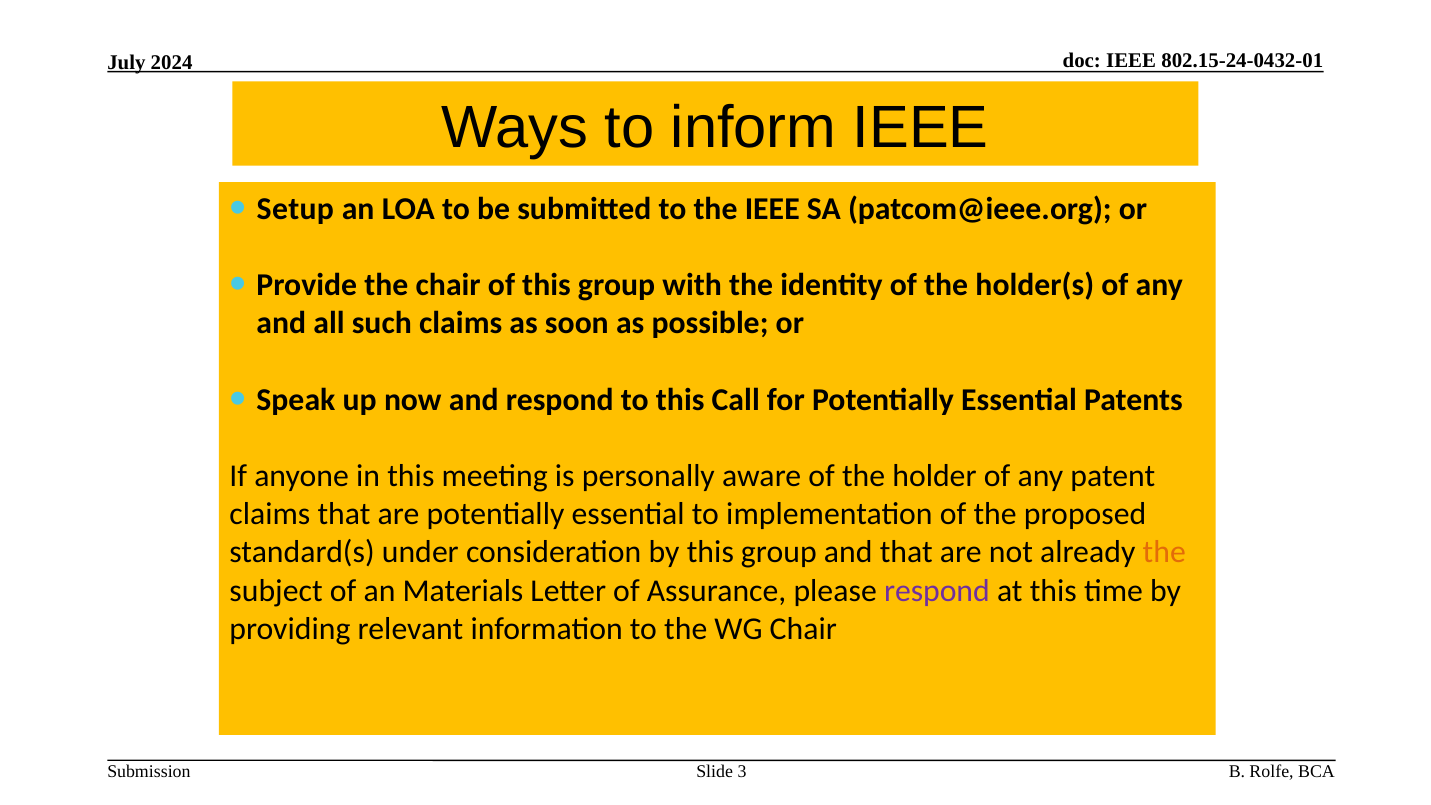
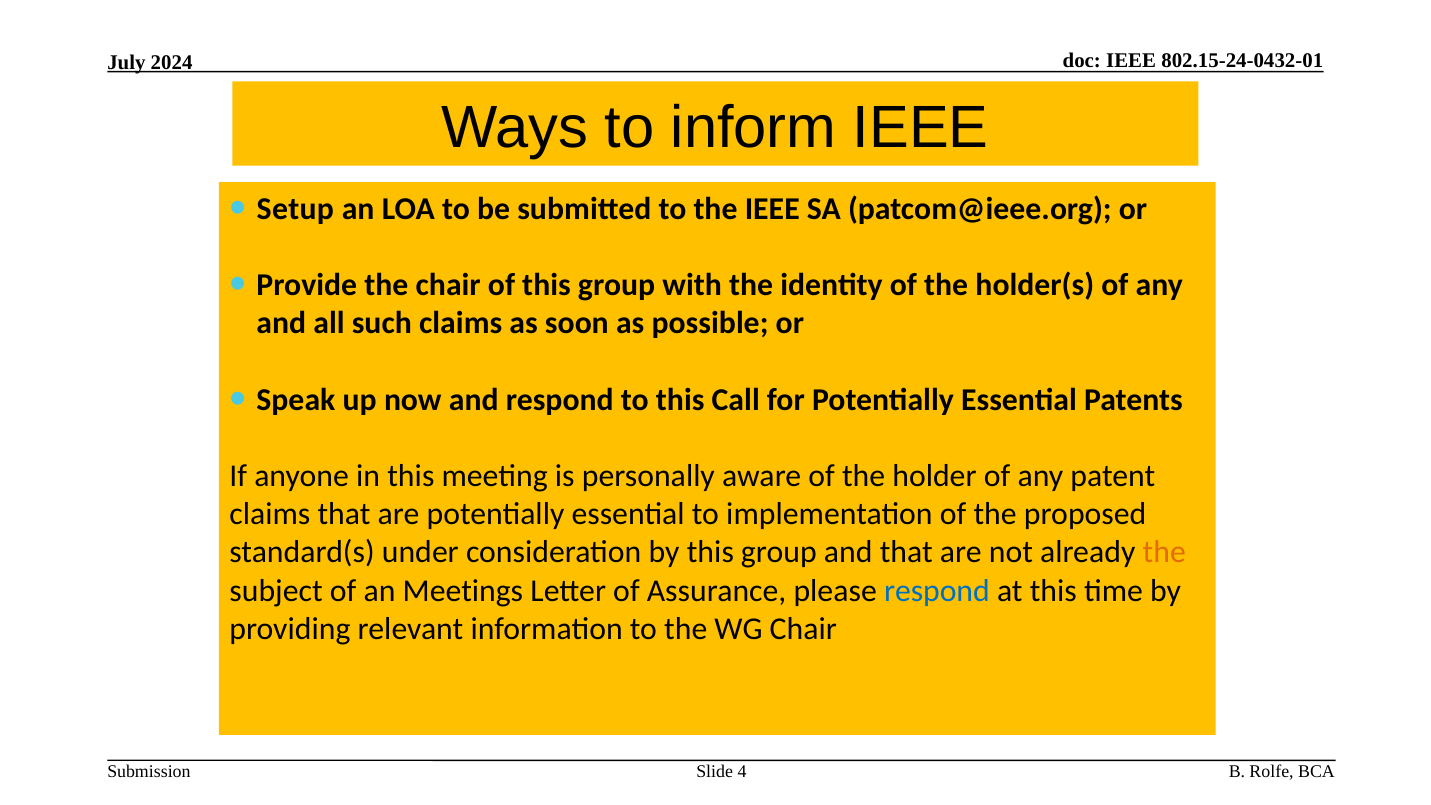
Materials: Materials -> Meetings
respond at (937, 591) colour: purple -> blue
3: 3 -> 4
